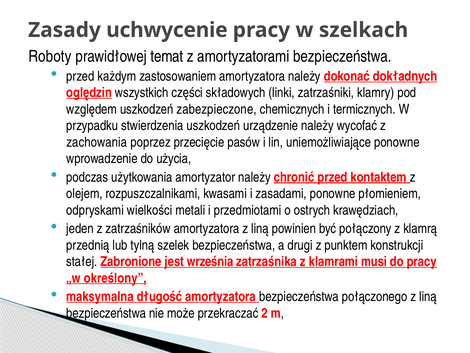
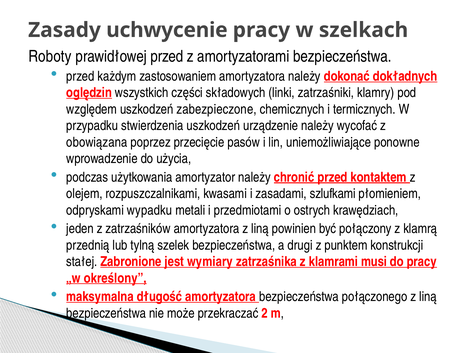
prawidłowej temat: temat -> przed
zachowania: zachowania -> obowiązana
zasadami ponowne: ponowne -> szlufkami
wielkości: wielkości -> wypadku
września: września -> wymiary
